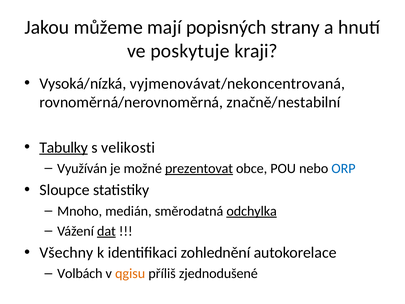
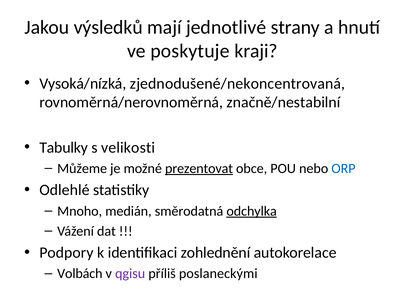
můžeme: můžeme -> výsledků
popisných: popisných -> jednotlivé
vyjmenovávat/nekoncentrovaná: vyjmenovávat/nekoncentrovaná -> zjednodušené/nekoncentrovaná
Tabulky underline: present -> none
Využíván: Využíván -> Můžeme
Sloupce: Sloupce -> Odlehlé
dat underline: present -> none
Všechny: Všechny -> Podpory
qgisu colour: orange -> purple
zjednodušené: zjednodušené -> poslaneckými
